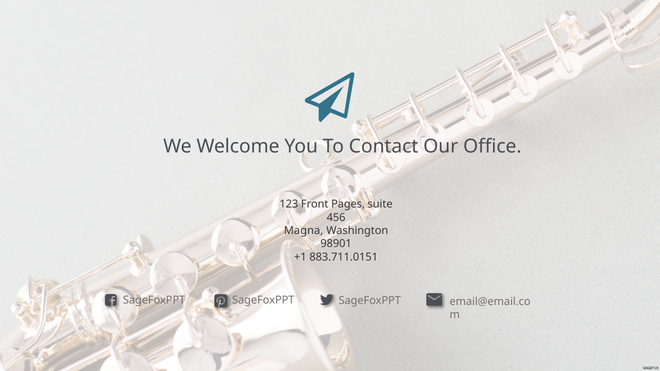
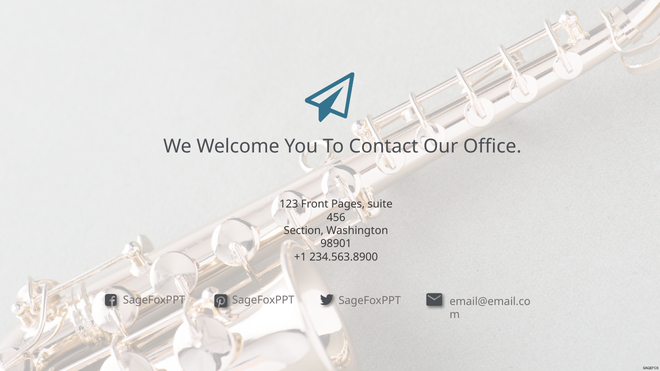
Magna: Magna -> Section
883.711.0151: 883.711.0151 -> 234.563.8900
